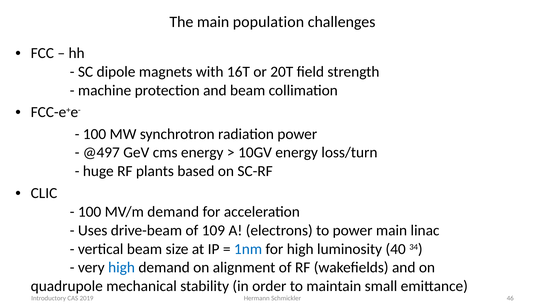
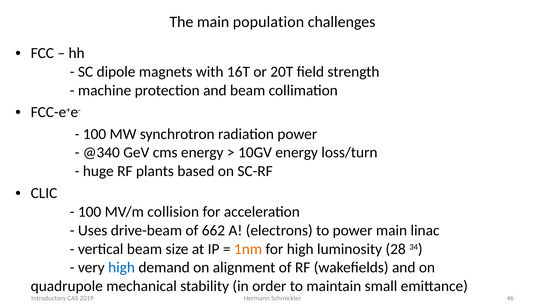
@497: @497 -> @340
MV/m demand: demand -> collision
109: 109 -> 662
1nm colour: blue -> orange
40: 40 -> 28
